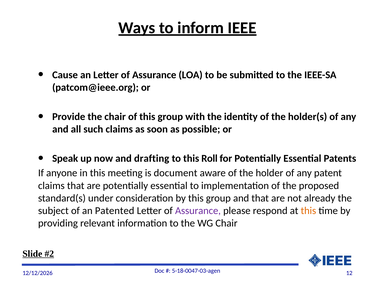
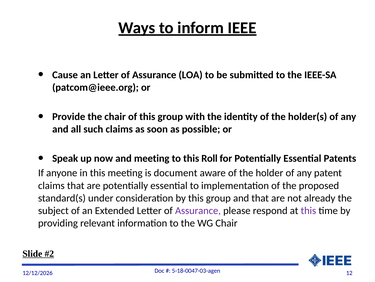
and drafting: drafting -> meeting
Patented: Patented -> Extended
this at (308, 210) colour: orange -> purple
